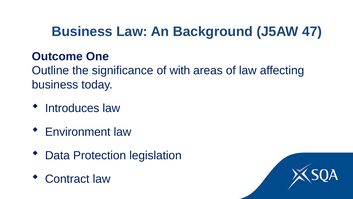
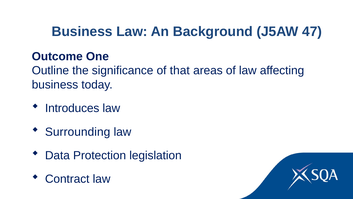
with: with -> that
Environment: Environment -> Surrounding
